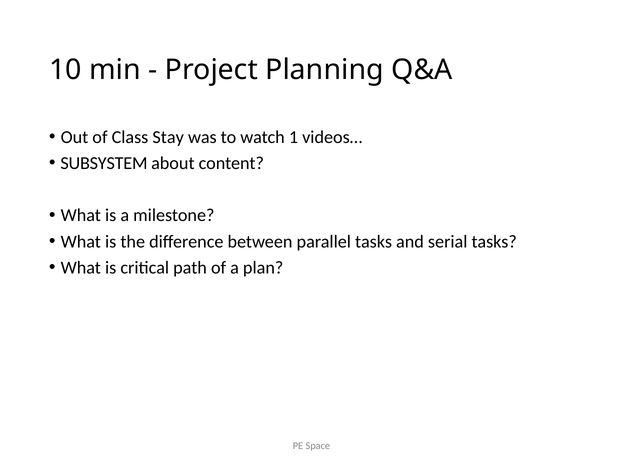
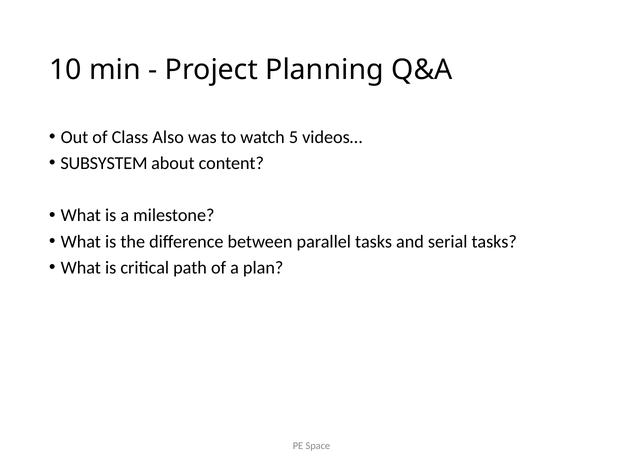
Stay: Stay -> Also
1: 1 -> 5
